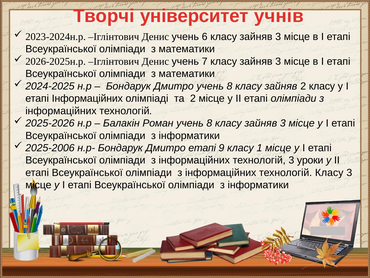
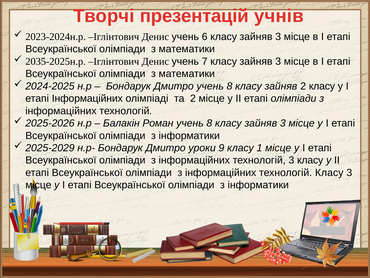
університет: університет -> презентацій
2026-2025н.р: 2026-2025н.р -> 2035-2025н.р
2025-2006: 2025-2006 -> 2025-2029
Дмитро етапі: етапі -> уроки
3 уроки: уроки -> класу
